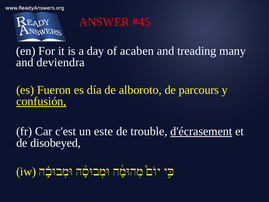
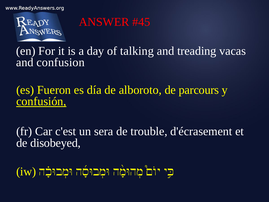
acaben: acaben -> talking
many: many -> vacas
deviendra: deviendra -> confusion
este: este -> sera
d'écrasement underline: present -> none
